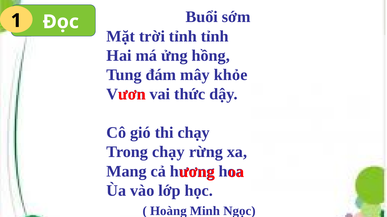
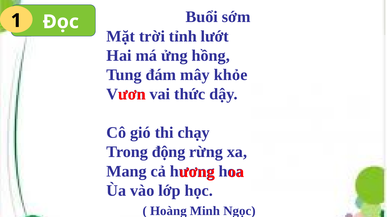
tỉnh tỉnh: tỉnh -> lướt
Trong chạy: chạy -> động
